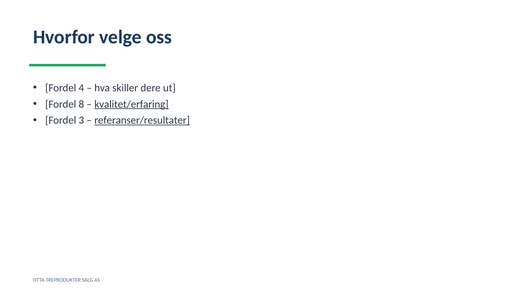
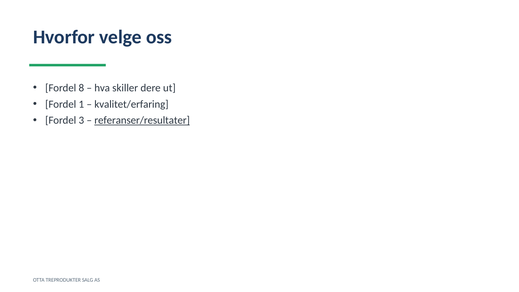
4: 4 -> 8
8: 8 -> 1
kvalitet/erfaring underline: present -> none
